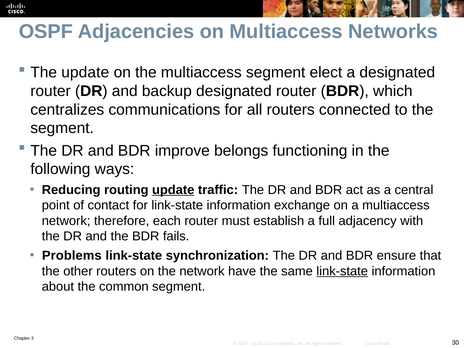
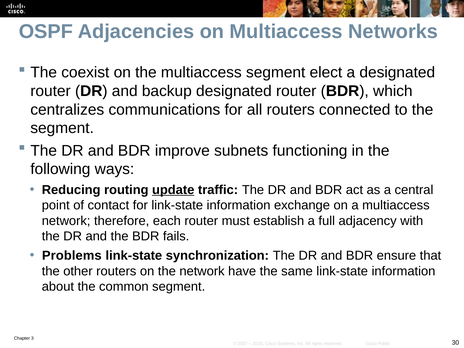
The update: update -> coexist
belongs: belongs -> subnets
link-state at (342, 271) underline: present -> none
